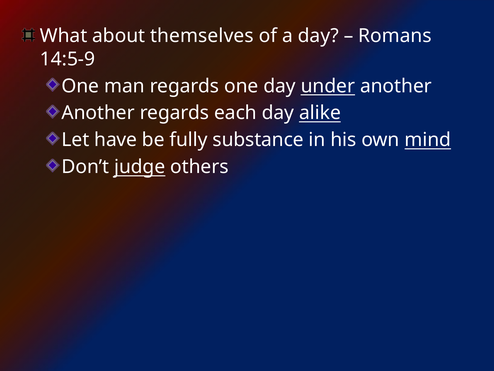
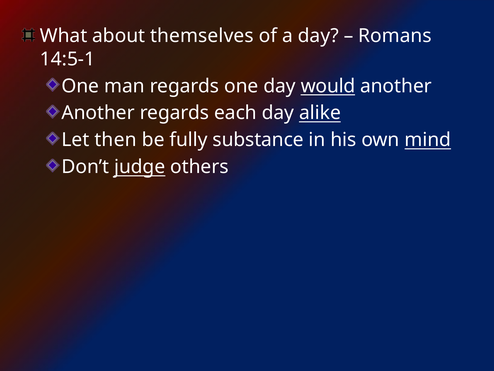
14:5-9: 14:5-9 -> 14:5-1
under: under -> would
have: have -> then
